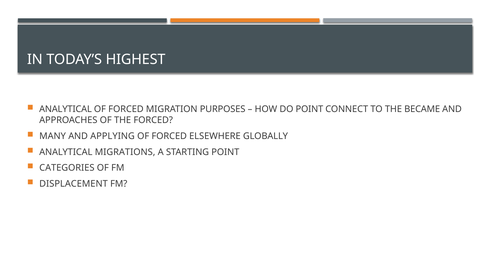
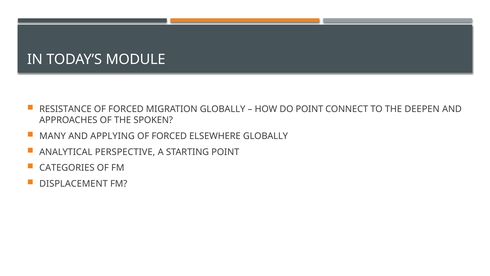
HIGHEST: HIGHEST -> MODULE
ANALYTICAL at (66, 109): ANALYTICAL -> RESISTANCE
MIGRATION PURPOSES: PURPOSES -> GLOBALLY
BECAME: BECAME -> DEEPEN
THE FORCED: FORCED -> SPOKEN
MIGRATIONS: MIGRATIONS -> PERSPECTIVE
